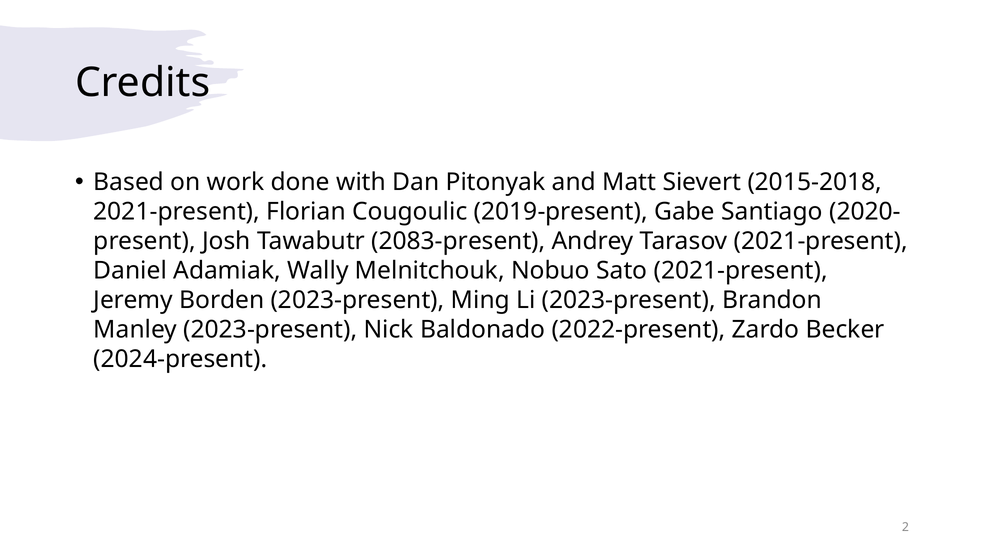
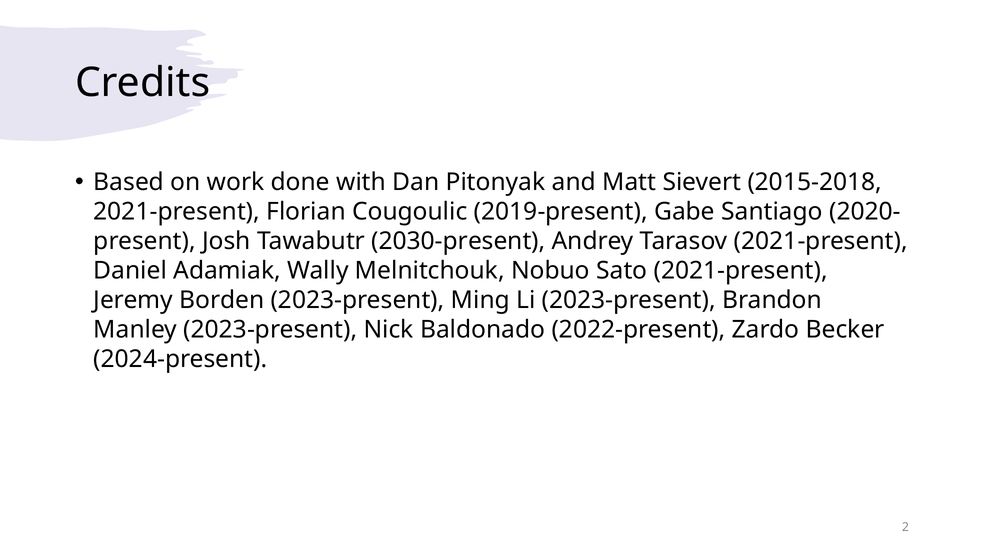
2083-present: 2083-present -> 2030-present
